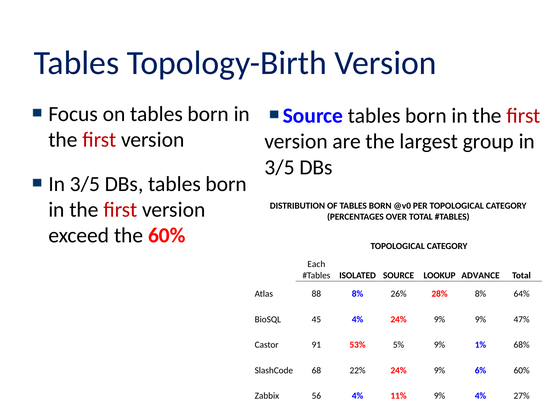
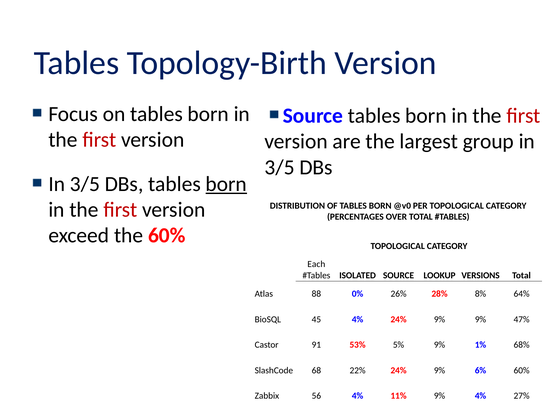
born at (226, 184) underline: none -> present
ADVANCE: ADVANCE -> VERSIONS
88 8%: 8% -> 0%
